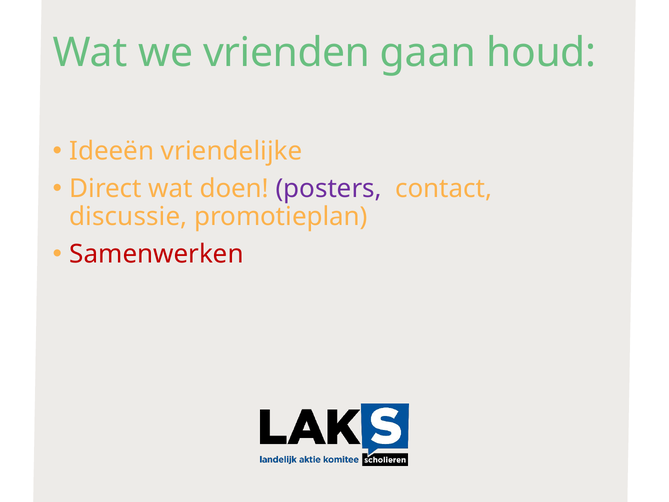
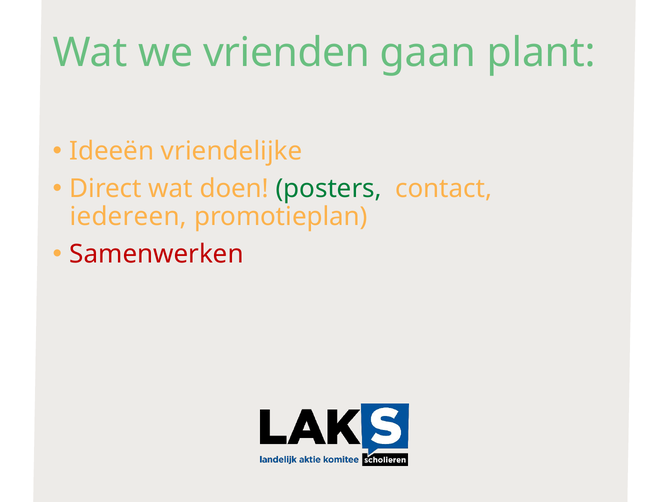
houd: houd -> plant
posters colour: purple -> green
discussie: discussie -> iedereen
